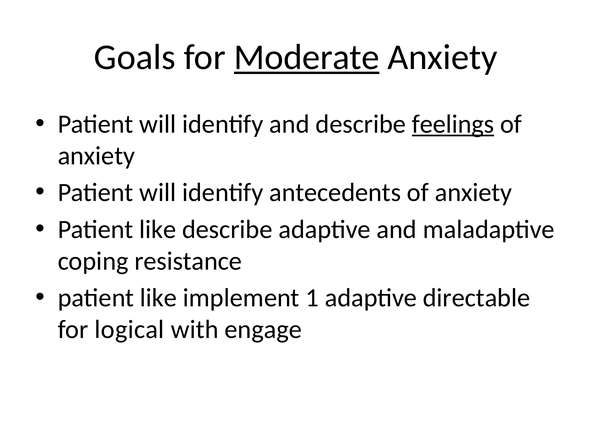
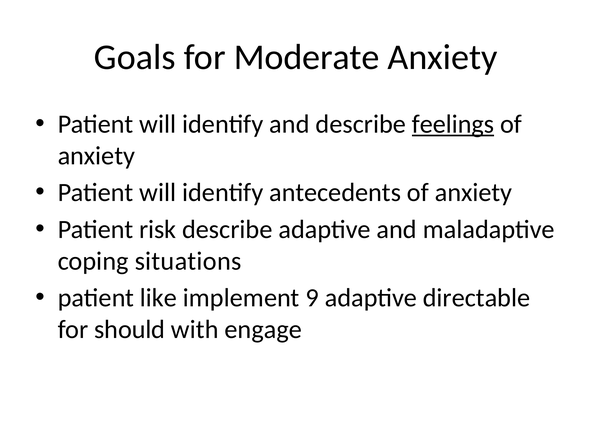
Moderate underline: present -> none
like at (158, 229): like -> risk
resistance: resistance -> situations
1: 1 -> 9
logical: logical -> should
